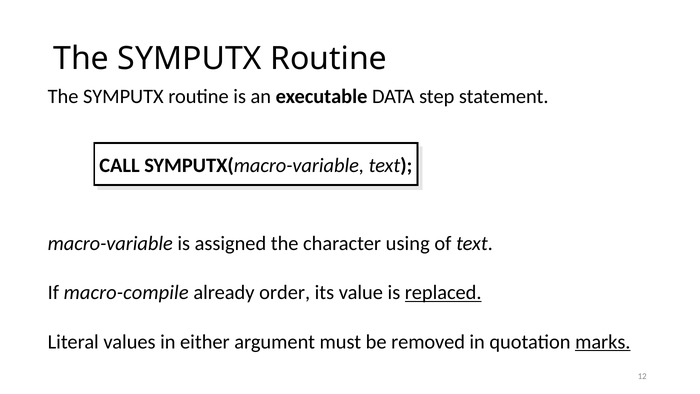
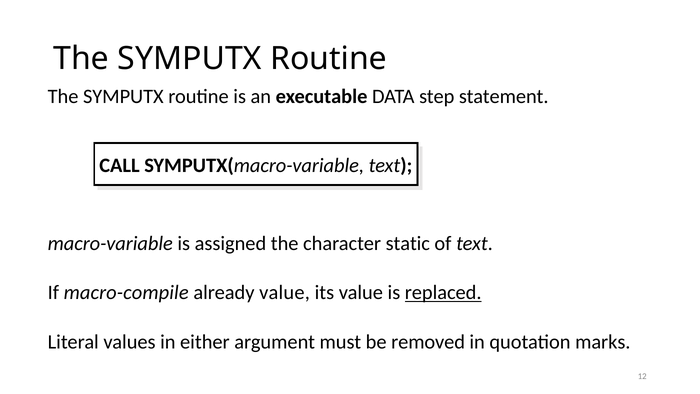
using: using -> static
already order: order -> value
marks underline: present -> none
